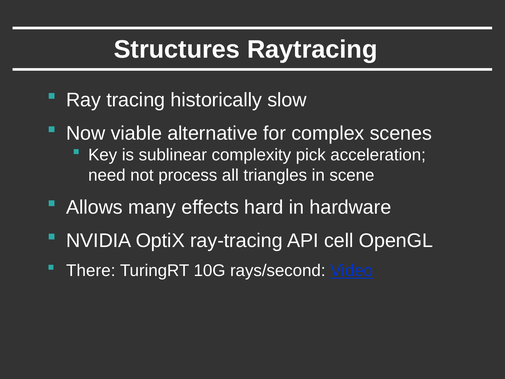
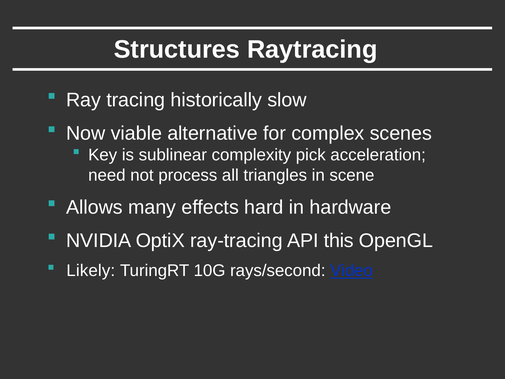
cell: cell -> this
There: There -> Likely
